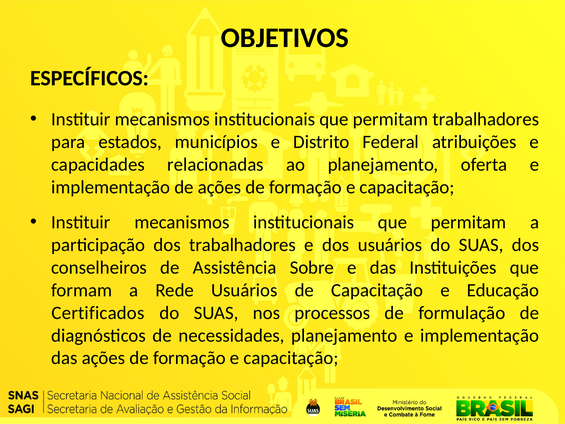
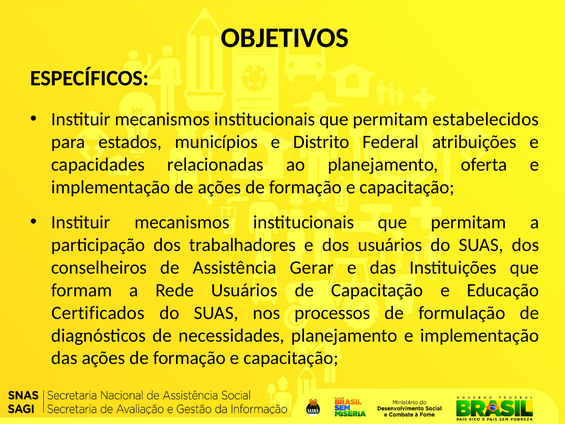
permitam trabalhadores: trabalhadores -> estabelecidos
Sobre: Sobre -> Gerar
